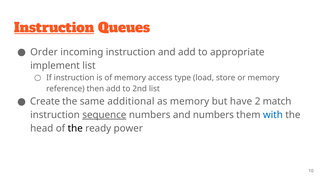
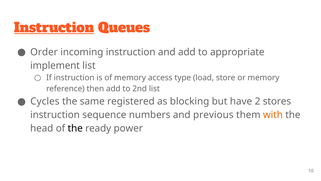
Create: Create -> Cycles
additional: additional -> registered
as memory: memory -> blocking
match: match -> stores
sequence underline: present -> none
and numbers: numbers -> previous
with colour: blue -> orange
